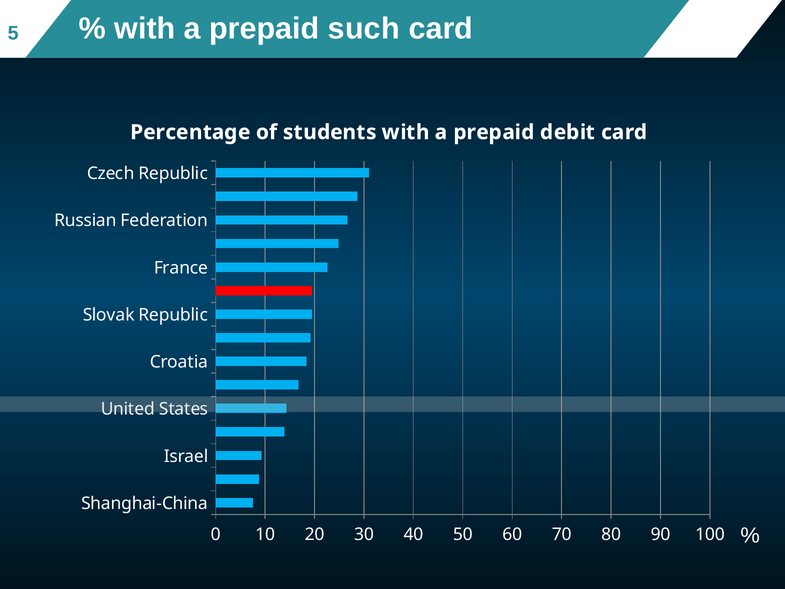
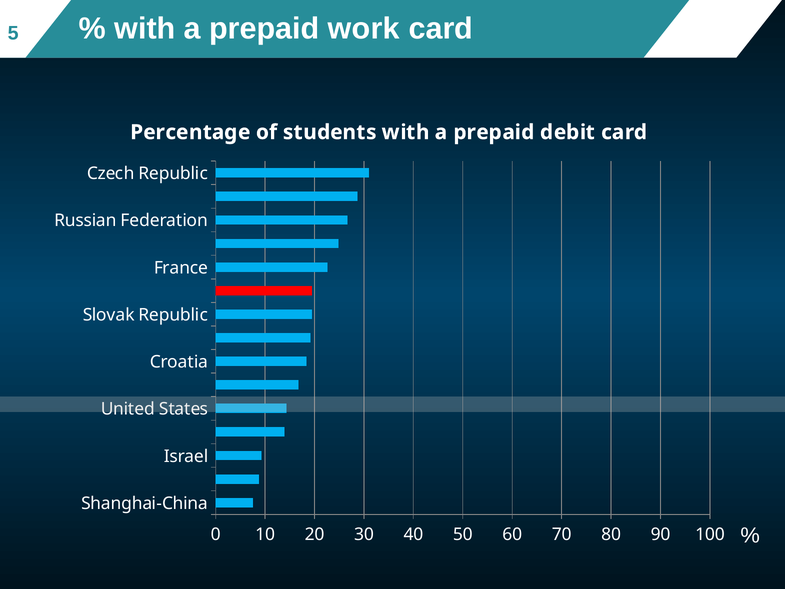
such: such -> work
